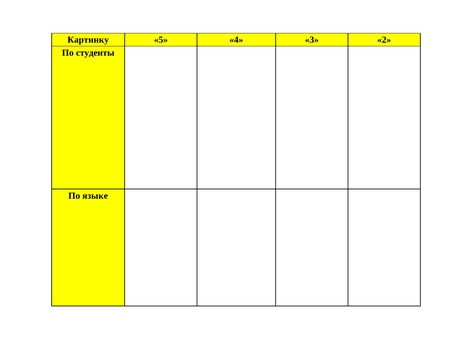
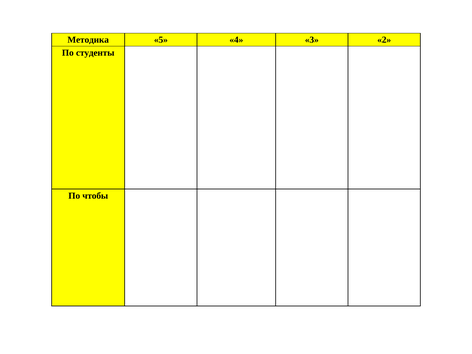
Картинку: Картинку -> Методика
языке: языке -> чтобы
